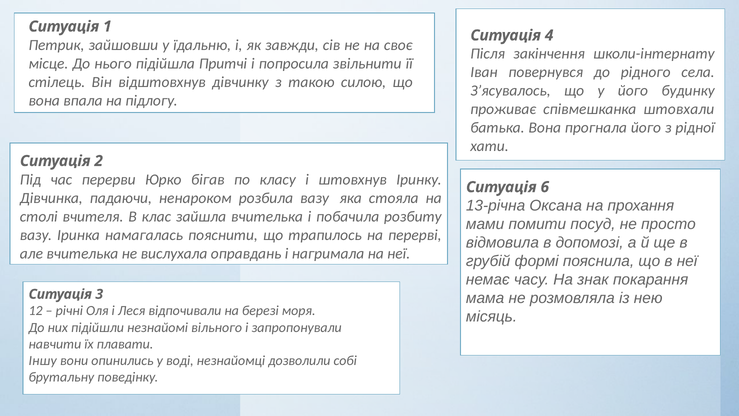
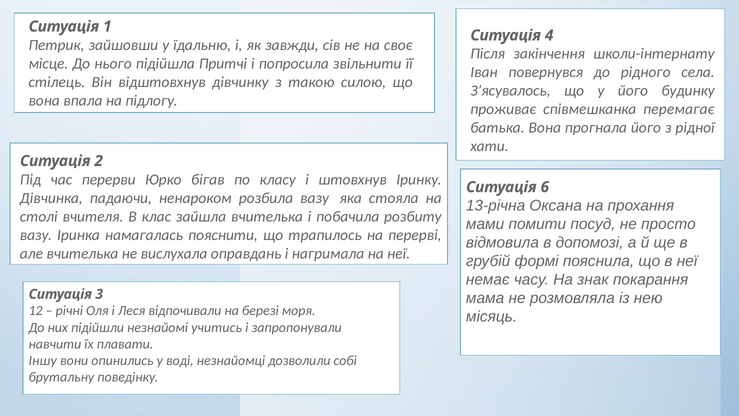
штовхали: штовхали -> перемагає
вільного: вільного -> учитись
